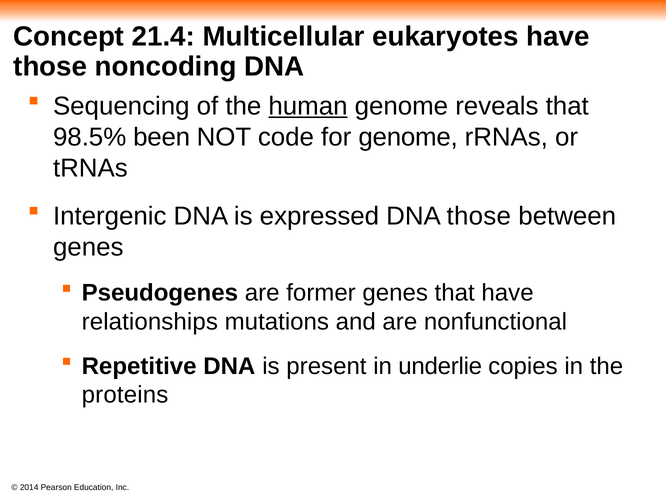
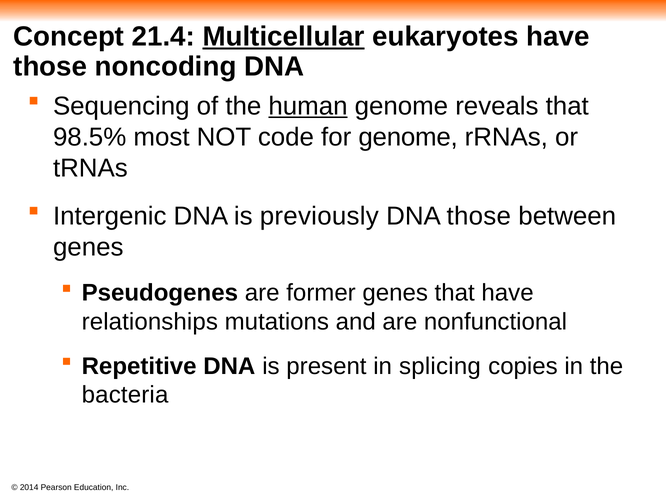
Multicellular underline: none -> present
been: been -> most
expressed: expressed -> previously
underlie: underlie -> splicing
proteins: proteins -> bacteria
